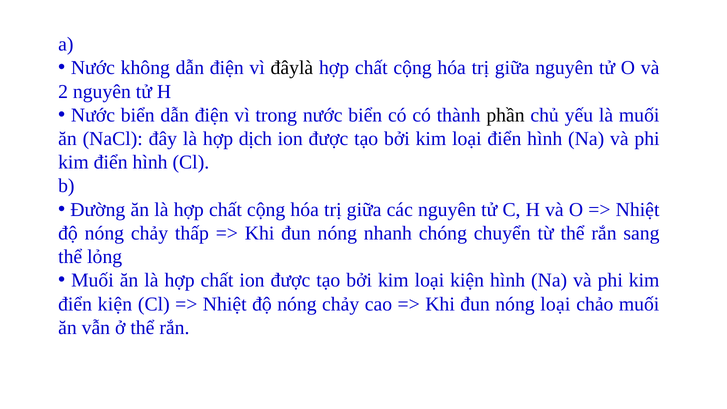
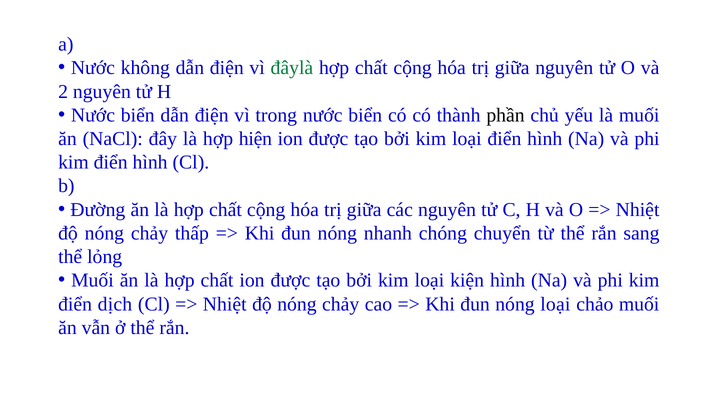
đâylà colour: black -> green
dịch: dịch -> hiện
điển kiện: kiện -> dịch
